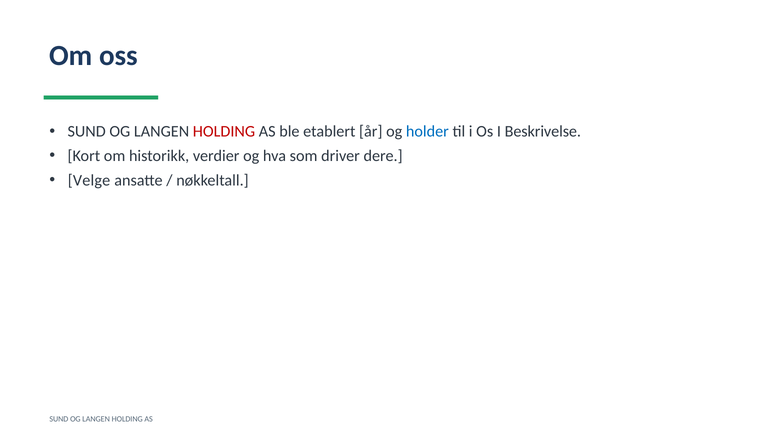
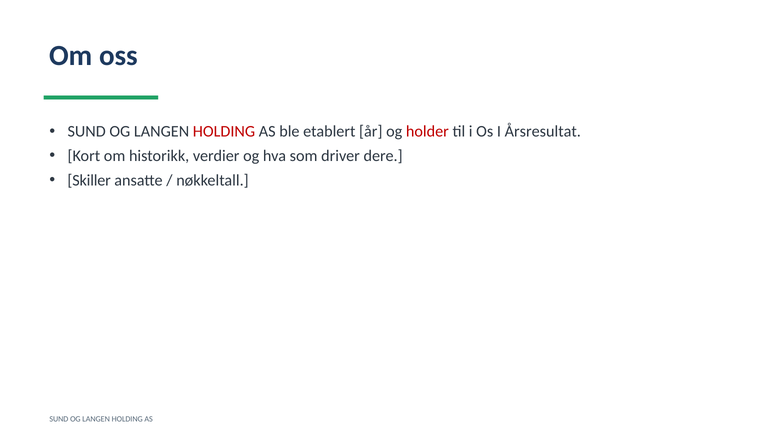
holder colour: blue -> red
Beskrivelse: Beskrivelse -> Årsresultat
Velge: Velge -> Skiller
